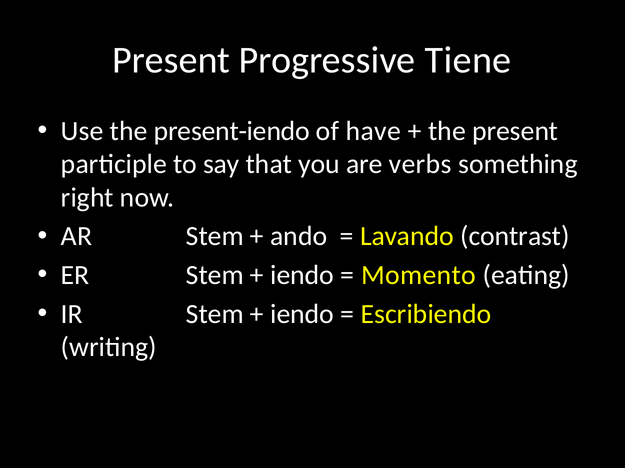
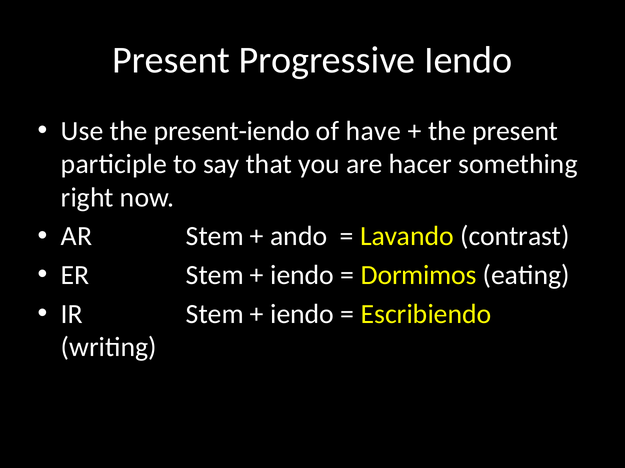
Progressive Tiene: Tiene -> Iendo
verbs: verbs -> hacer
Momento: Momento -> Dormimos
